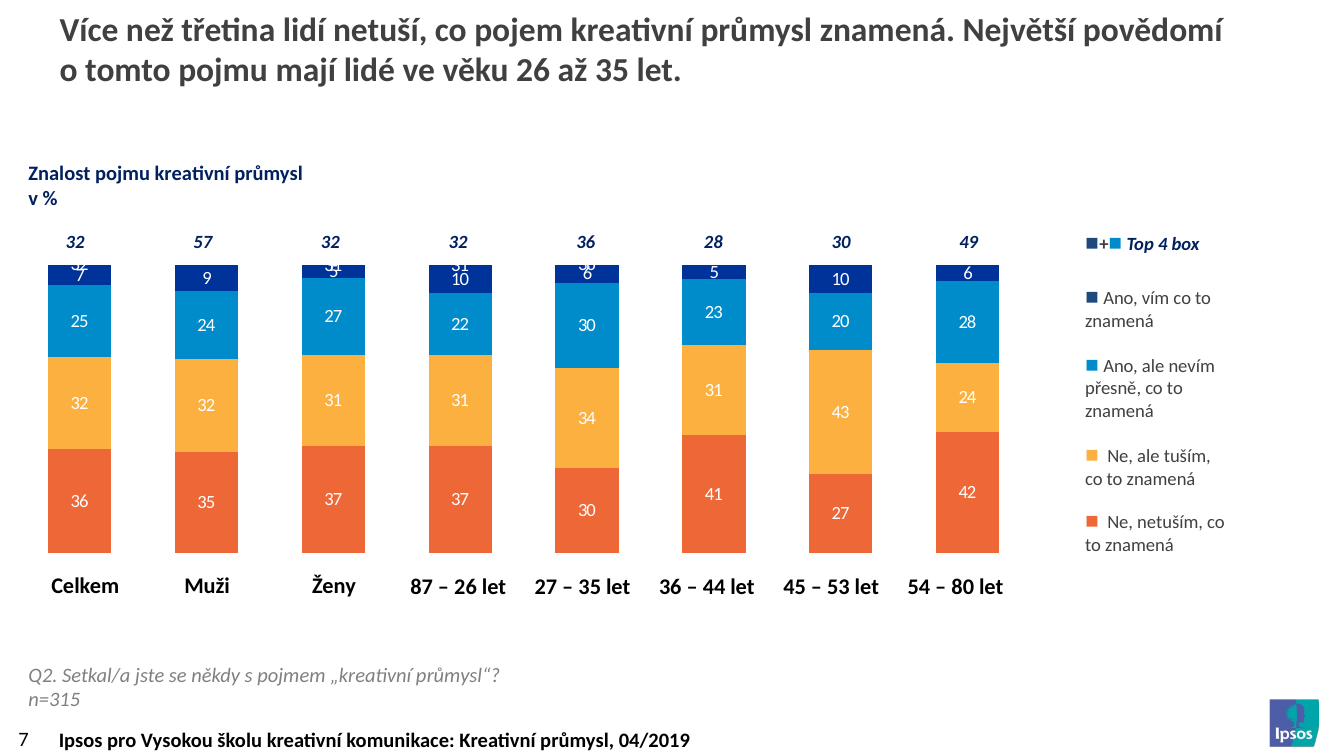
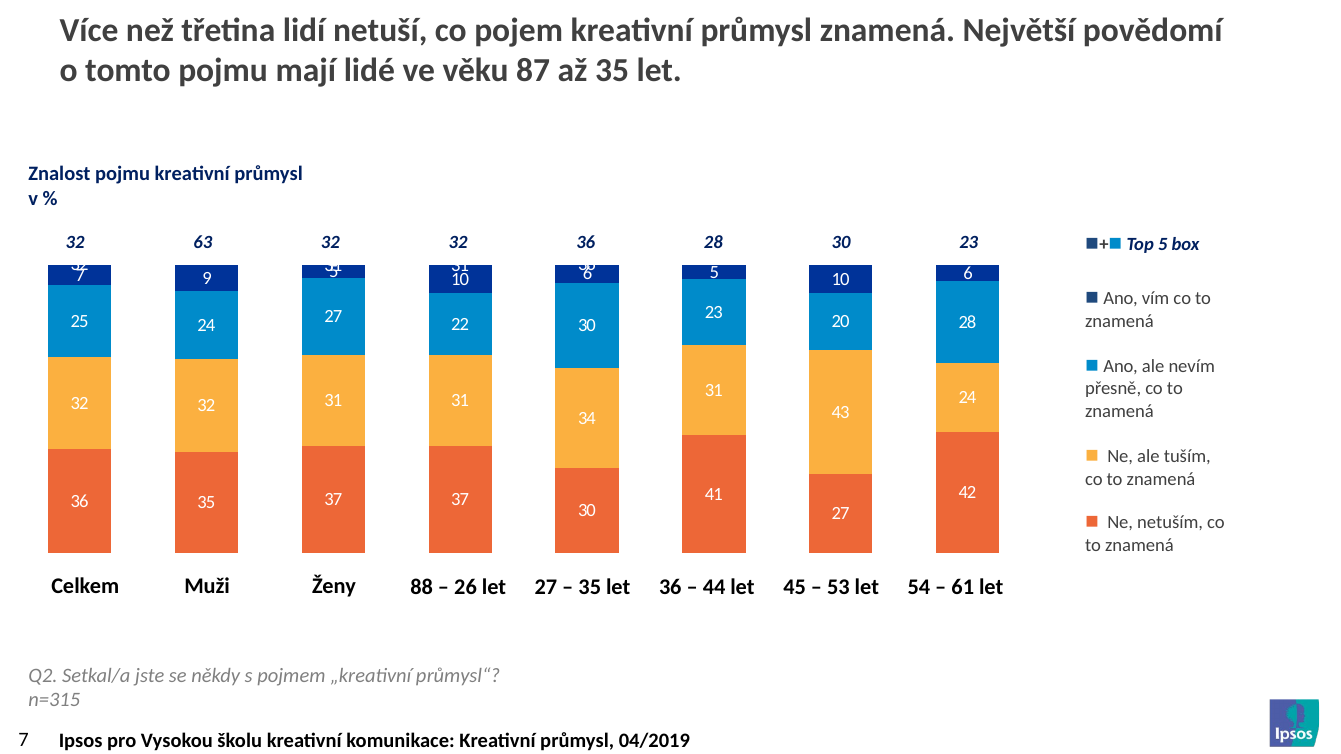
věku 26: 26 -> 87
57: 57 -> 63
28 30 49: 49 -> 23
Top 4: 4 -> 5
87: 87 -> 88
80: 80 -> 61
